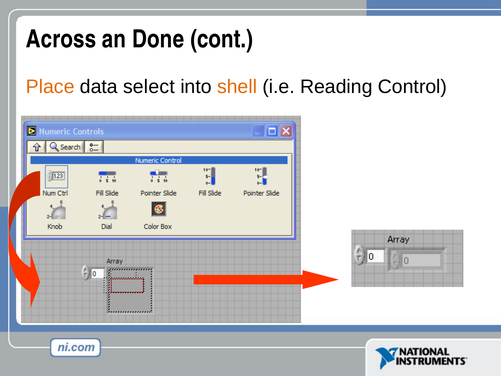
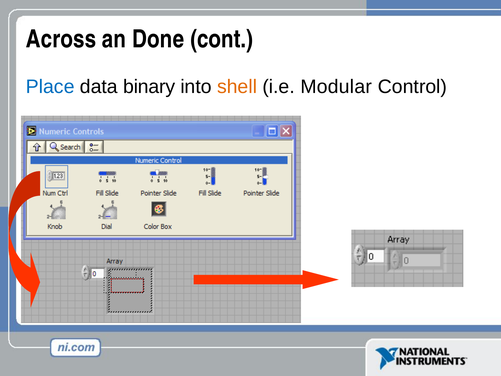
Place colour: orange -> blue
select: select -> binary
Reading: Reading -> Modular
